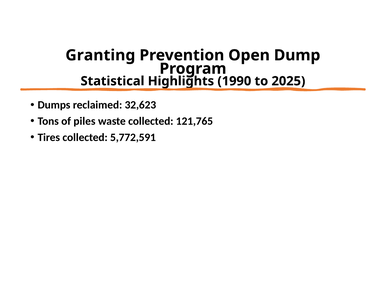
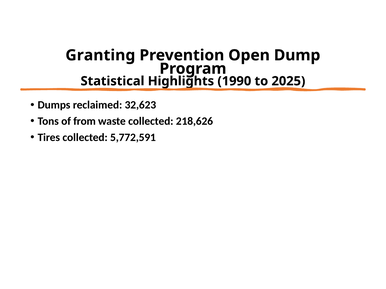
piles: piles -> from
121,765: 121,765 -> 218,626
